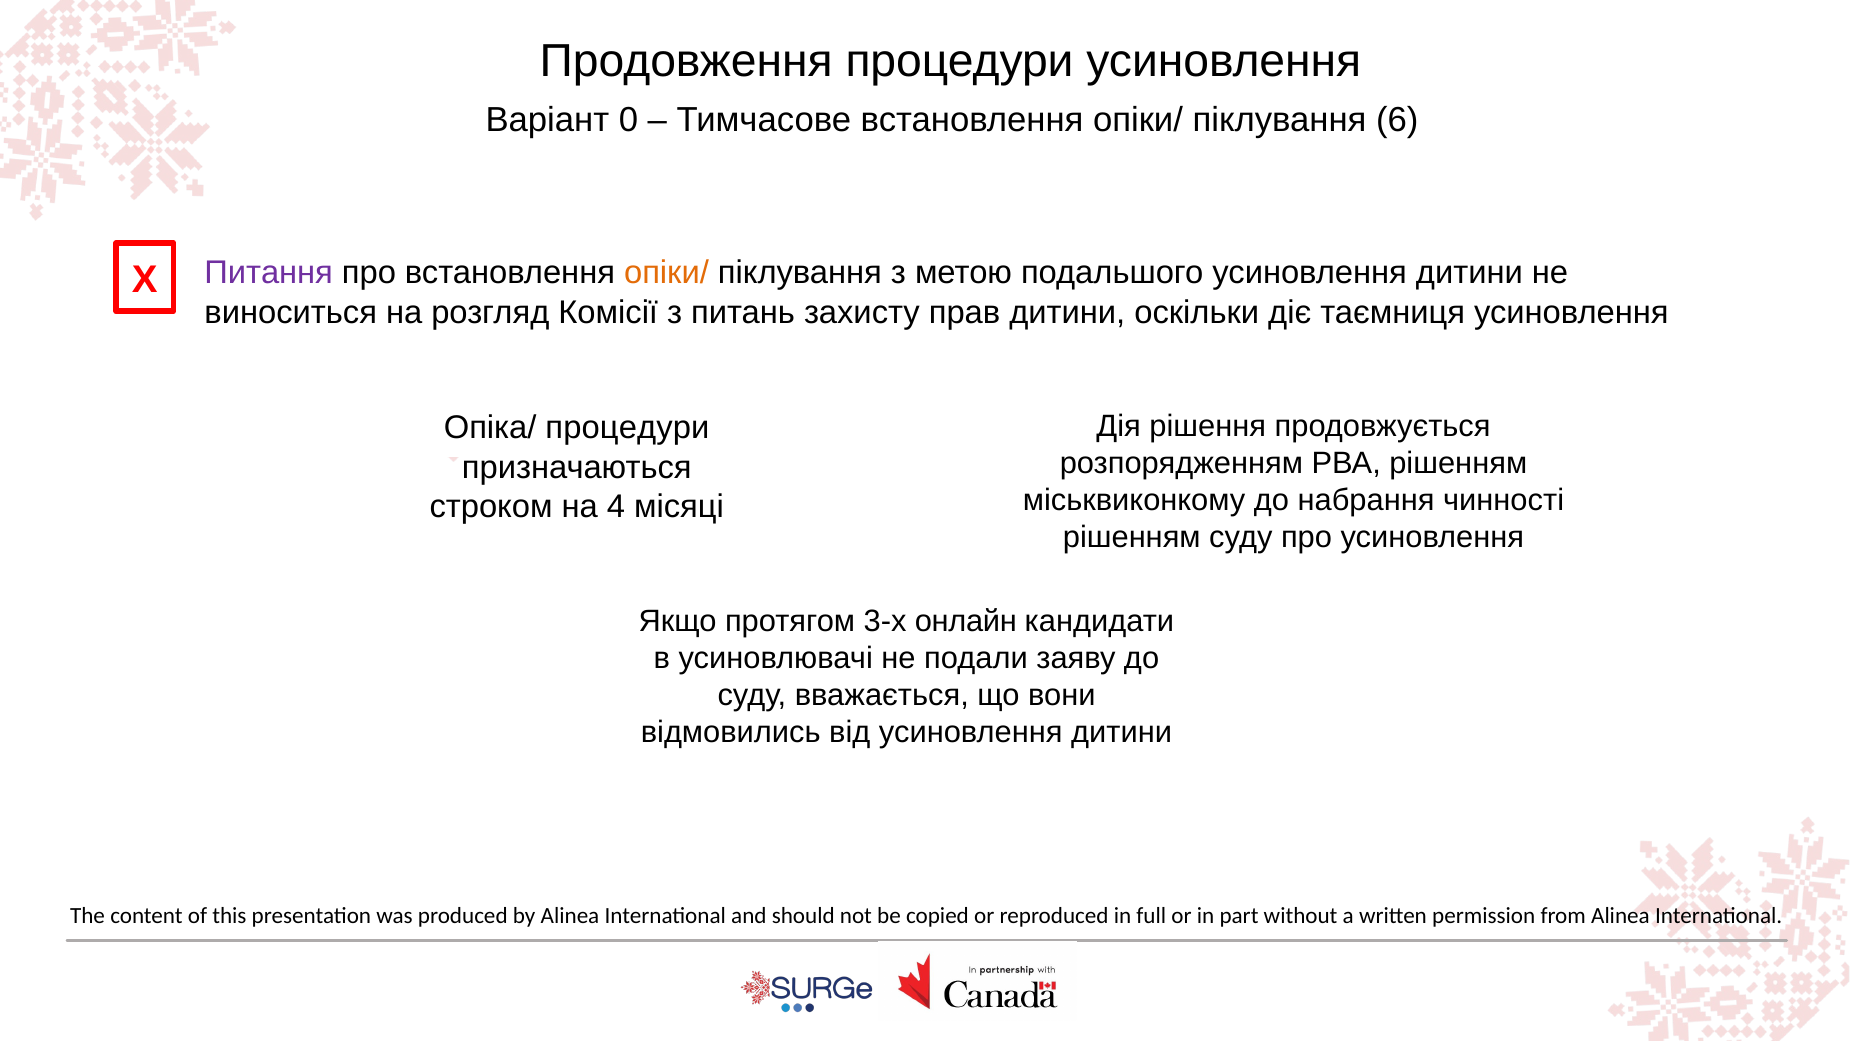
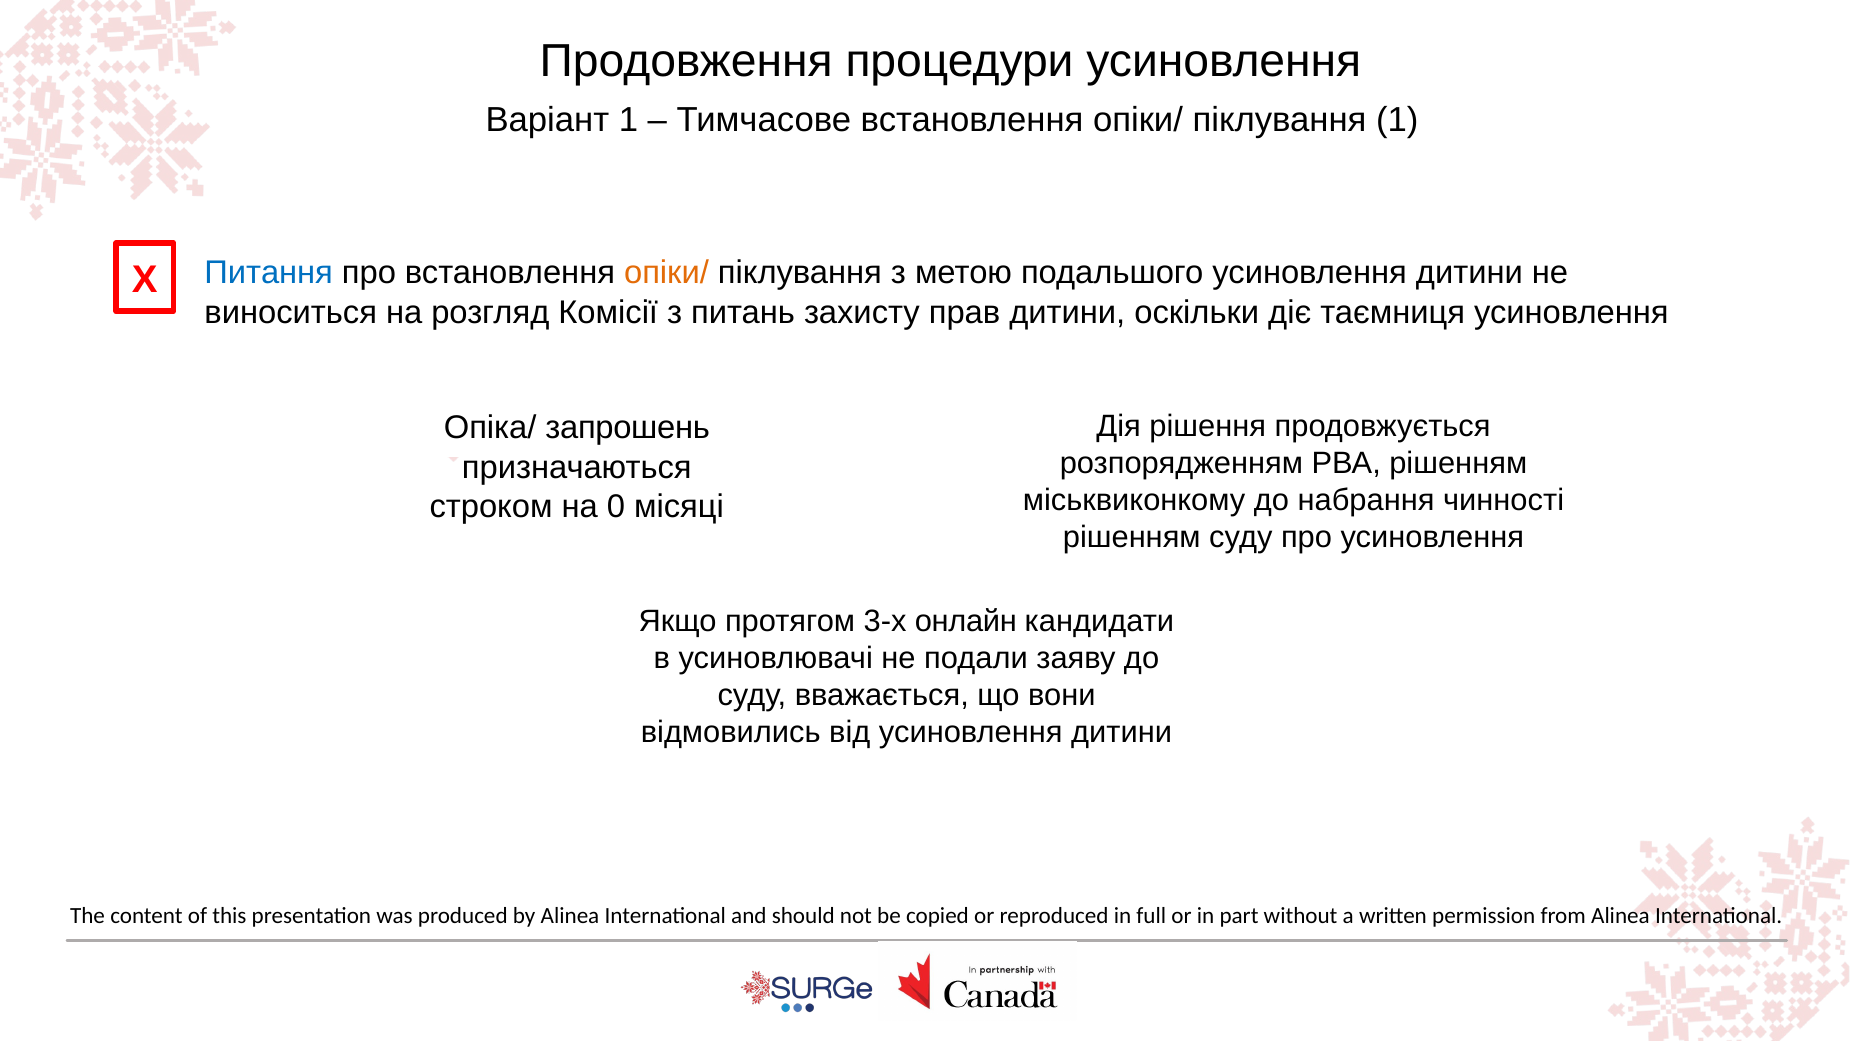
Варіант 0: 0 -> 1
піклування 6: 6 -> 1
Питання colour: purple -> blue
Опіка/ процедури: процедури -> запрошень
4: 4 -> 0
